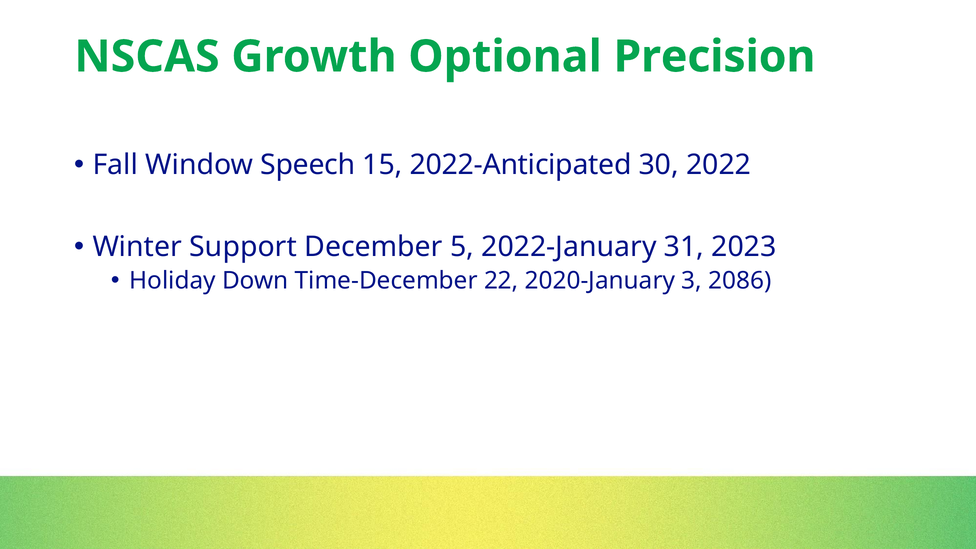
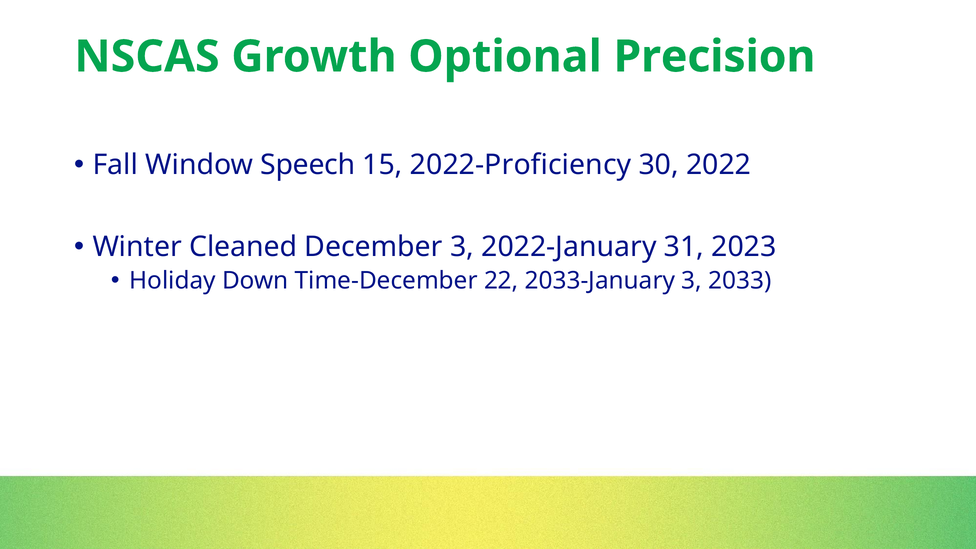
2022-Anticipated: 2022-Anticipated -> 2022-Proficiency
Support: Support -> Cleaned
December 5: 5 -> 3
2020-January: 2020-January -> 2033-January
2086: 2086 -> 2033
